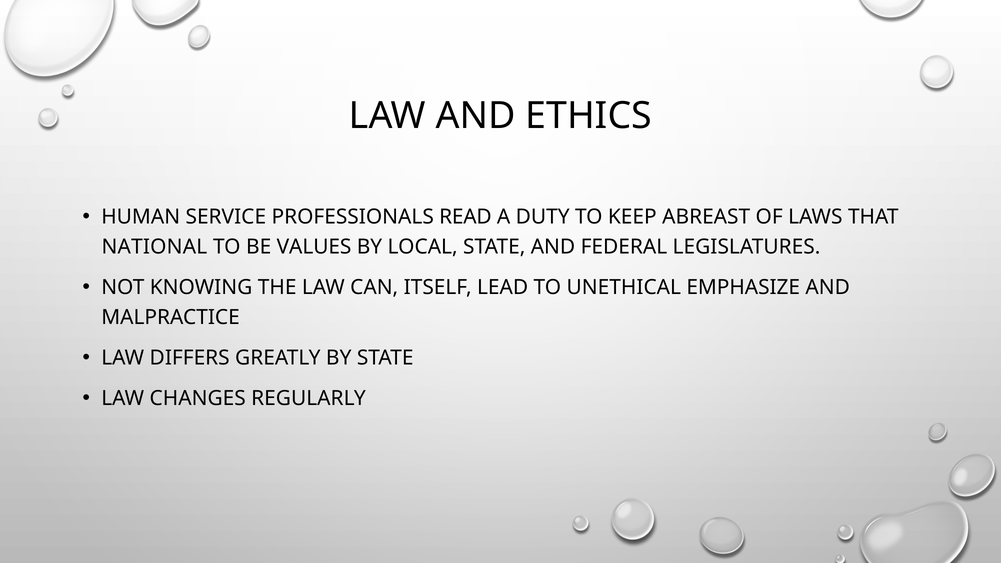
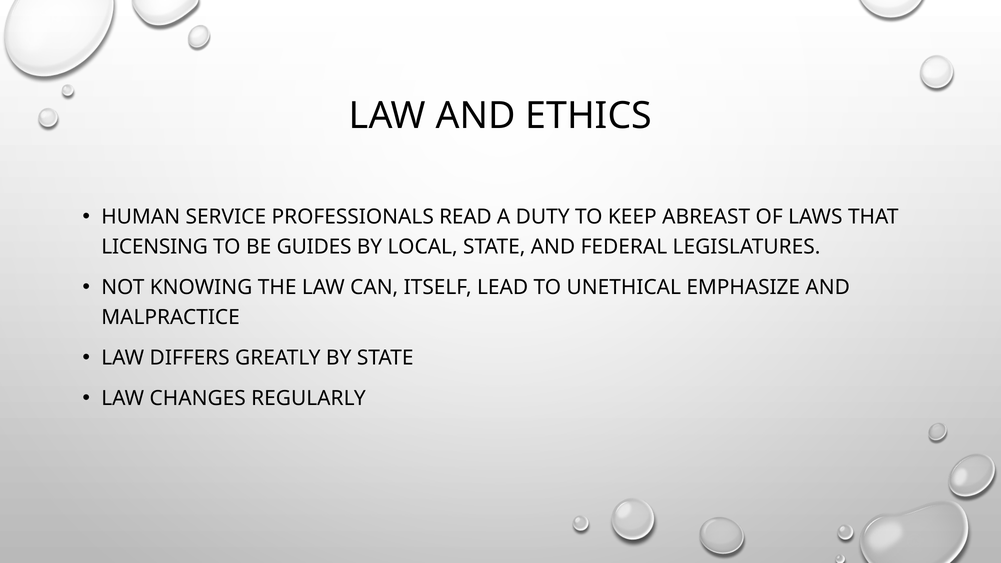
NATIONAL: NATIONAL -> LICENSING
VALUES: VALUES -> GUIDES
